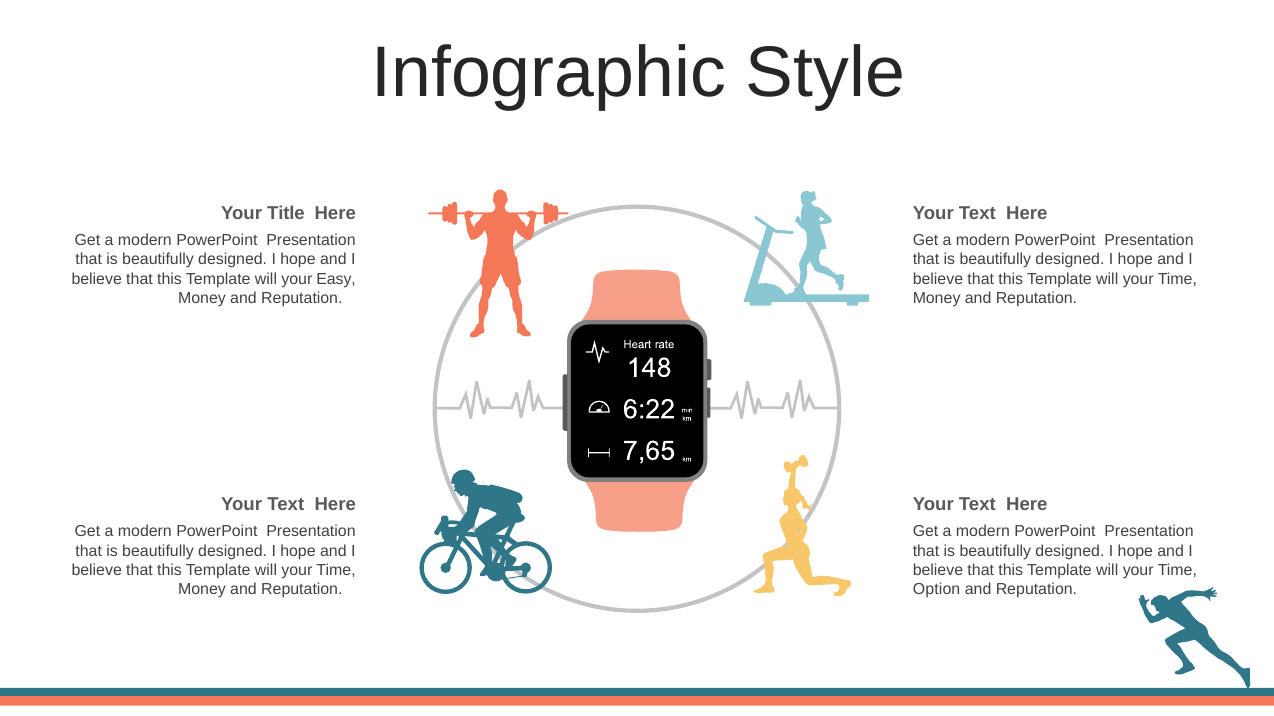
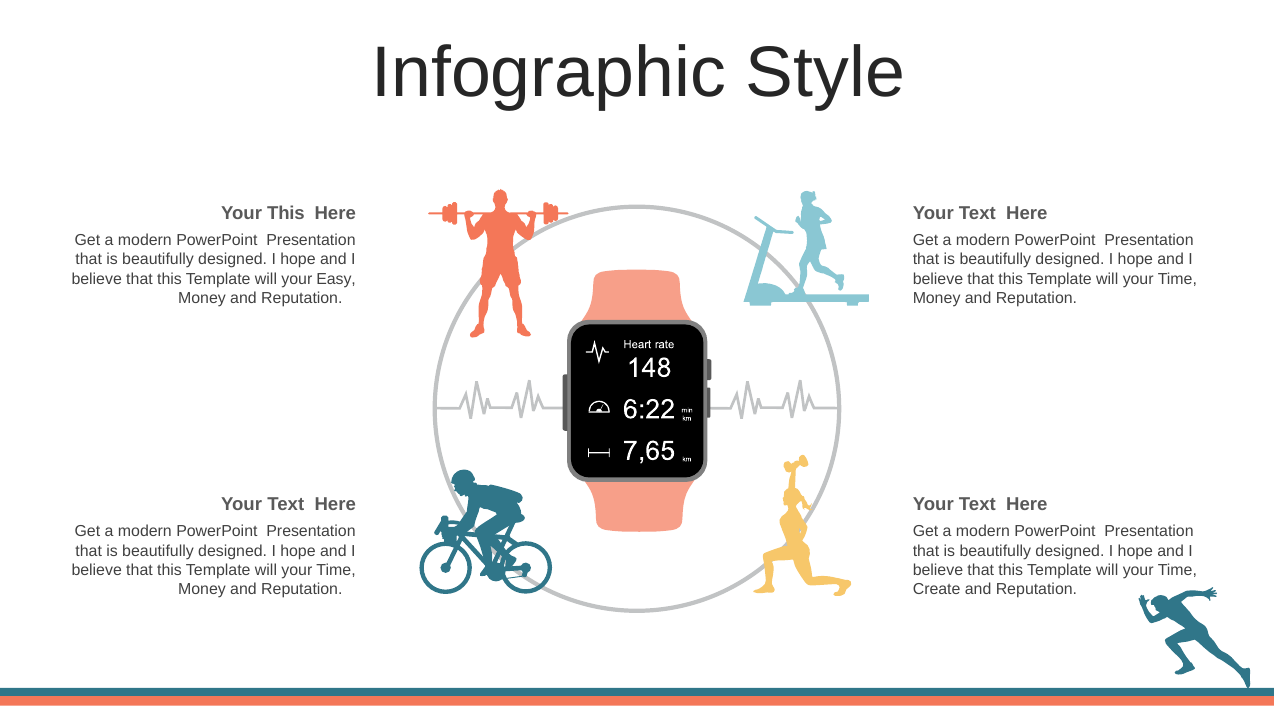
Your Title: Title -> This
Option: Option -> Create
